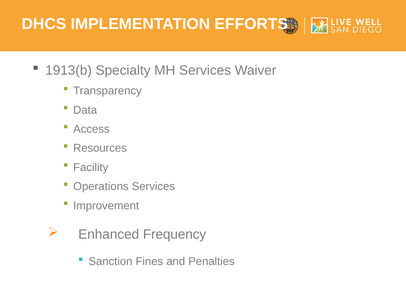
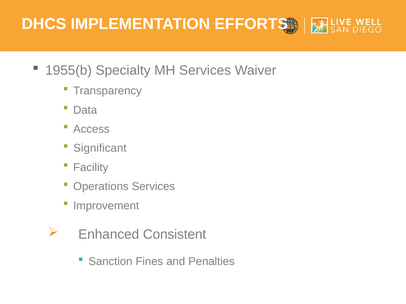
1913(b: 1913(b -> 1955(b
Resources: Resources -> Significant
Frequency: Frequency -> Consistent
